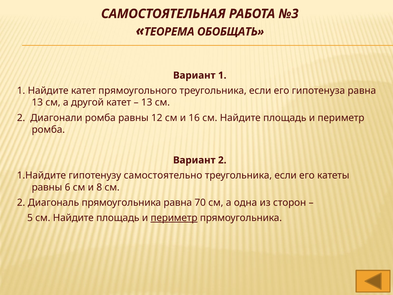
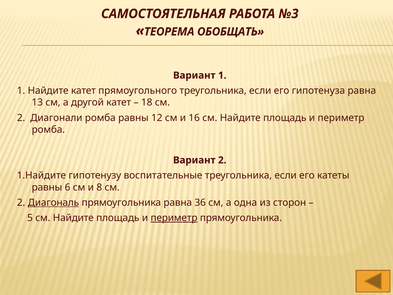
13 at (147, 102): 13 -> 18
самостоятельно: самостоятельно -> воспитательные
Диагональ underline: none -> present
70: 70 -> 36
